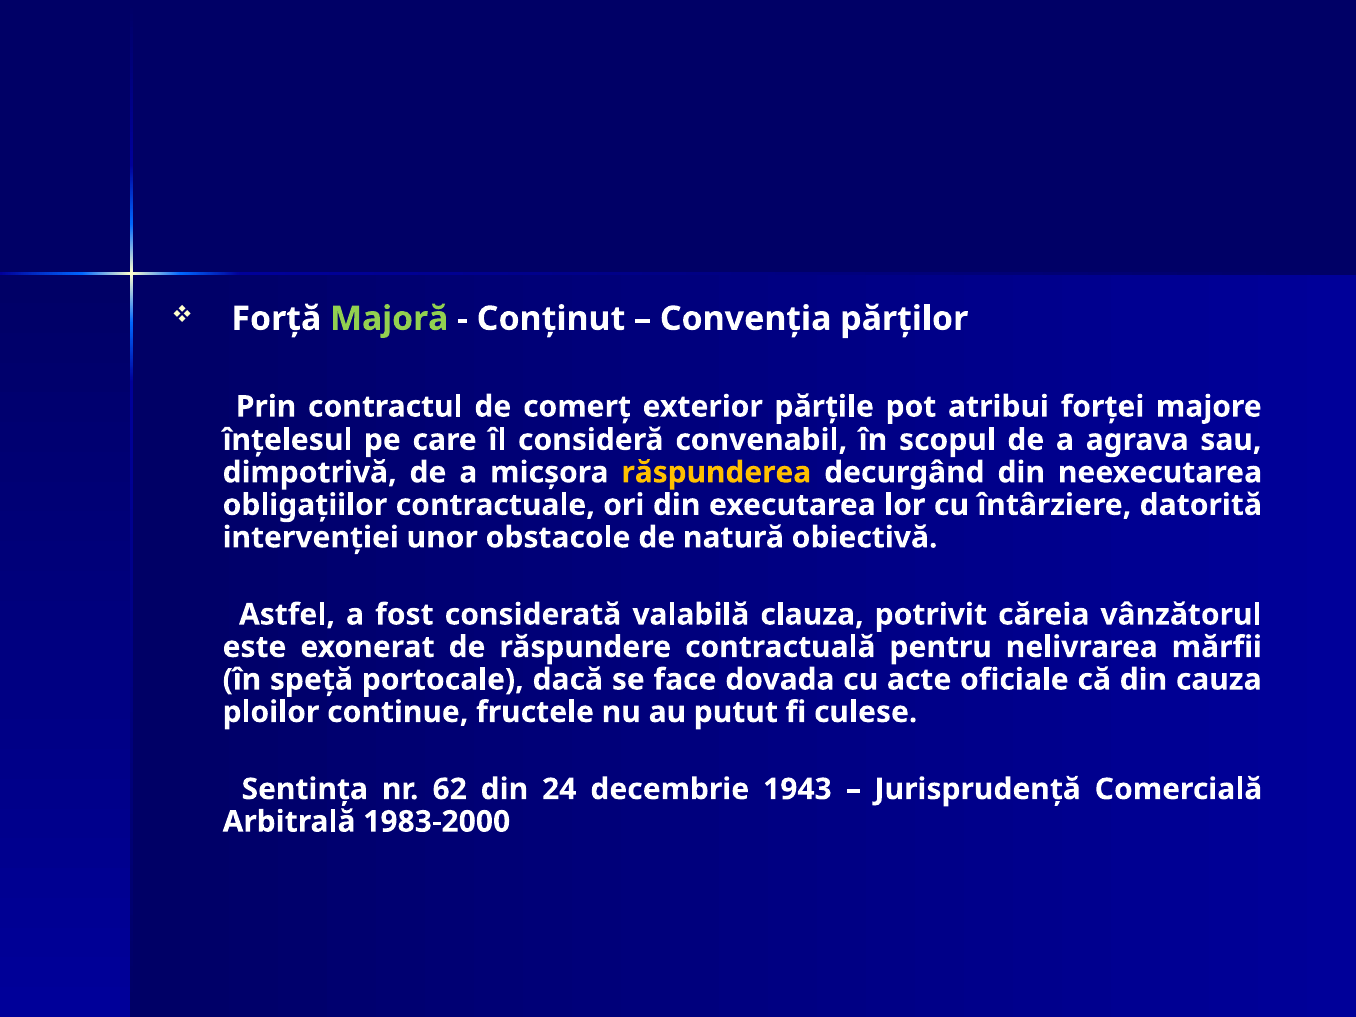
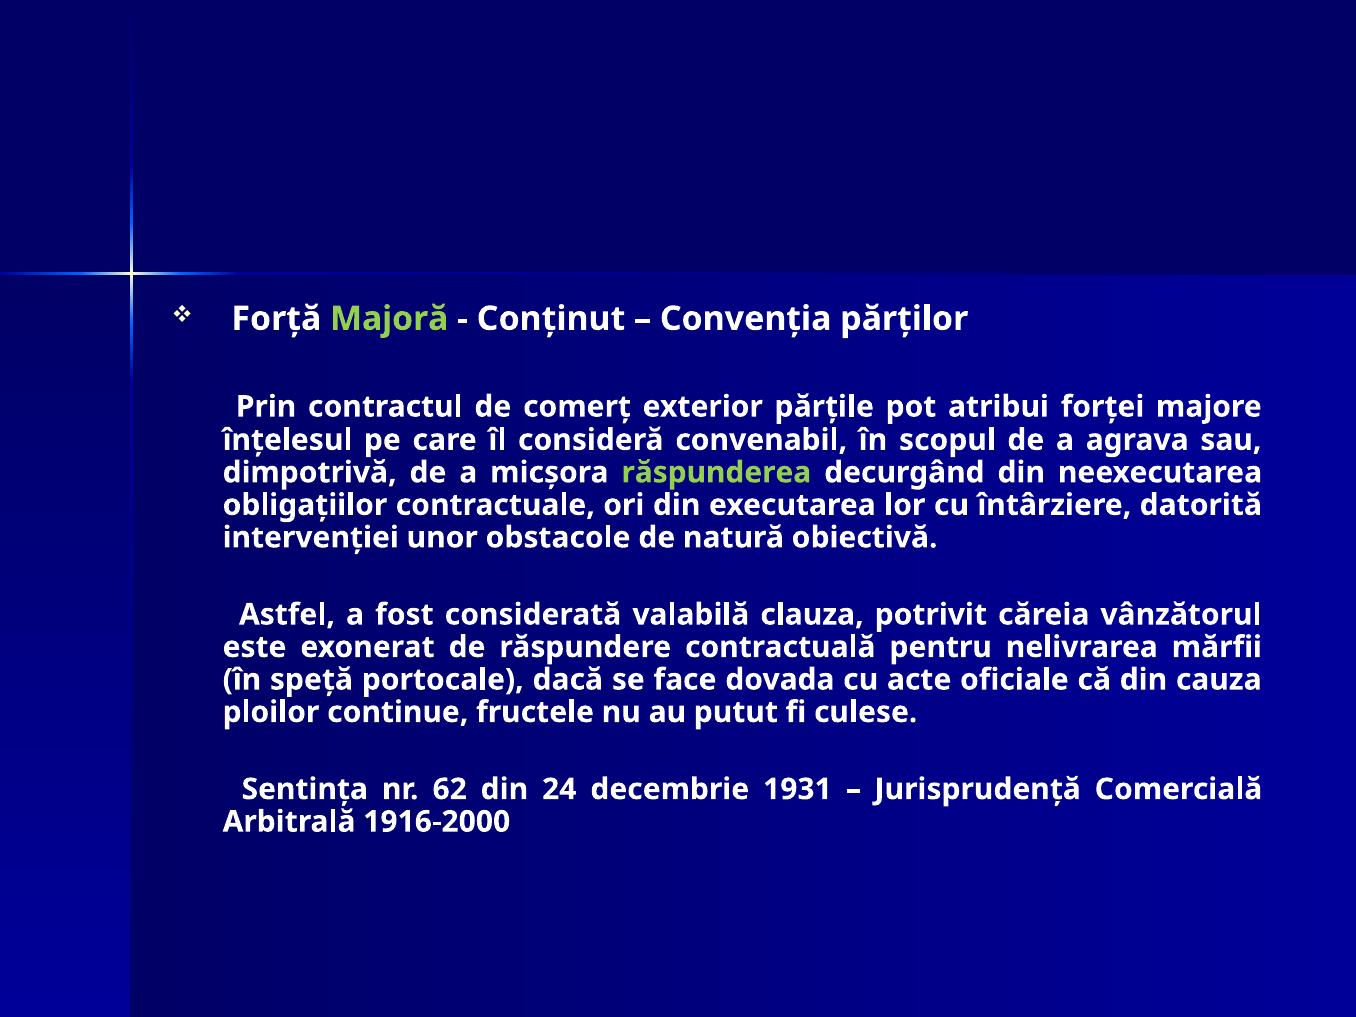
răspunderea colour: yellow -> light green
1943: 1943 -> 1931
1983-2000: 1983-2000 -> 1916-2000
